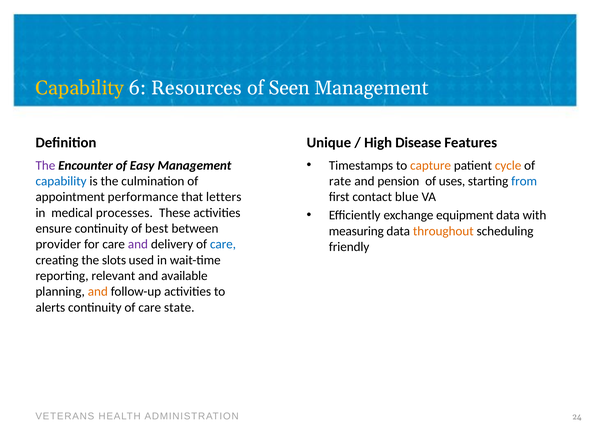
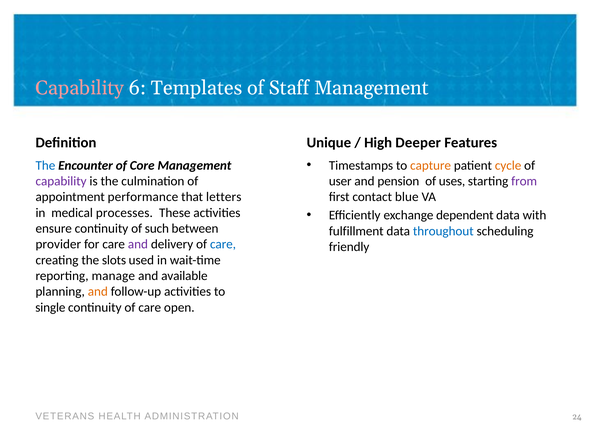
Capability at (80, 88) colour: yellow -> pink
Resources: Resources -> Templates
Seen: Seen -> Staff
Disease: Disease -> Deeper
The at (45, 165) colour: purple -> blue
Easy: Easy -> Core
capability at (61, 181) colour: blue -> purple
rate: rate -> user
from colour: blue -> purple
equipment: equipment -> dependent
best: best -> such
measuring: measuring -> fulfillment
throughout colour: orange -> blue
relevant: relevant -> manage
alerts: alerts -> single
state: state -> open
